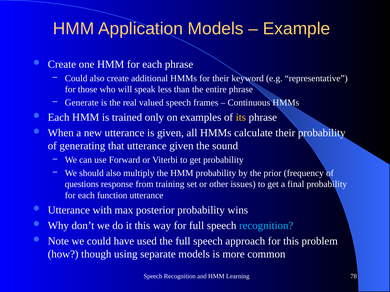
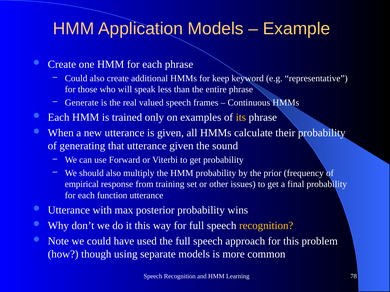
for their: their -> keep
questions: questions -> empirical
recognition at (266, 226) colour: light blue -> yellow
